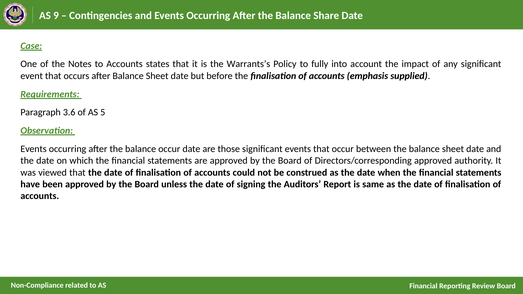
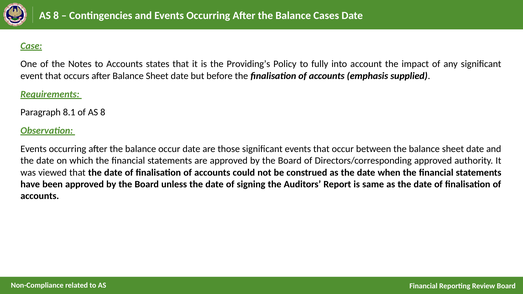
9 at (56, 16): 9 -> 8
Share: Share -> Cases
Warrants’s: Warrants’s -> Providing’s
3.6: 3.6 -> 8.1
of AS 5: 5 -> 8
